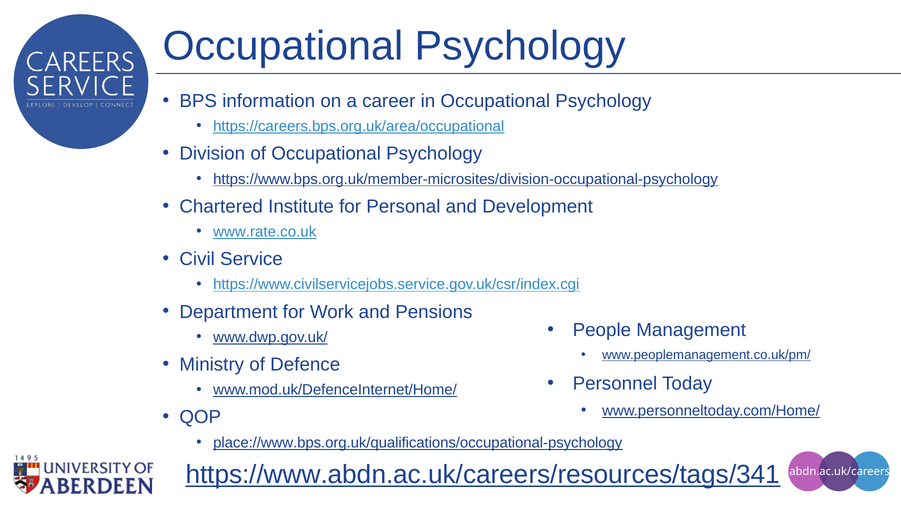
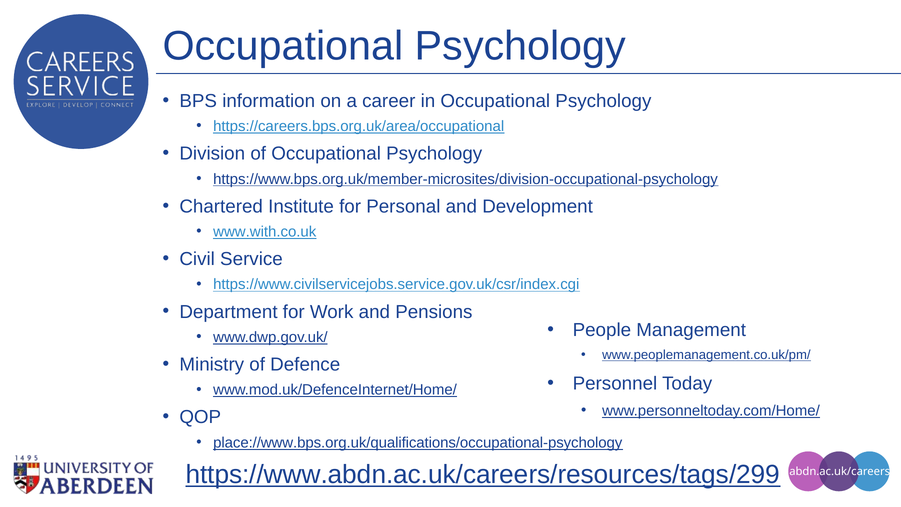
www.rate.co.uk: www.rate.co.uk -> www.with.co.uk
https://www.abdn.ac.uk/careers/resources/tags/341: https://www.abdn.ac.uk/careers/resources/tags/341 -> https://www.abdn.ac.uk/careers/resources/tags/299
